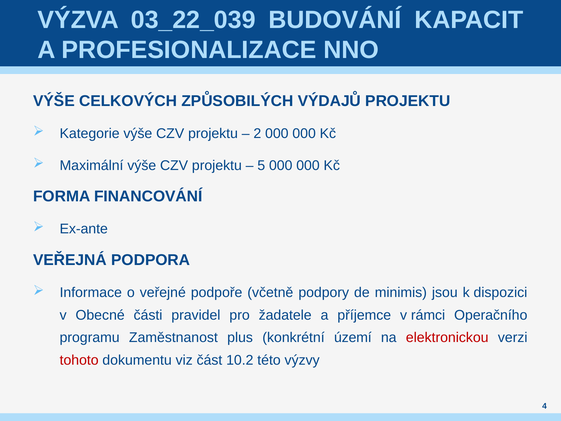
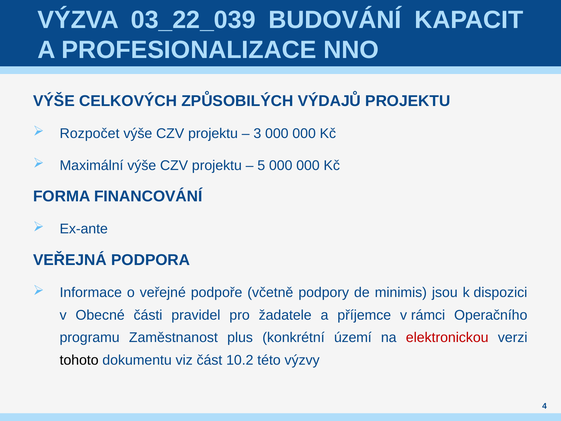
Kategorie: Kategorie -> Rozpočet
2: 2 -> 3
tohoto colour: red -> black
